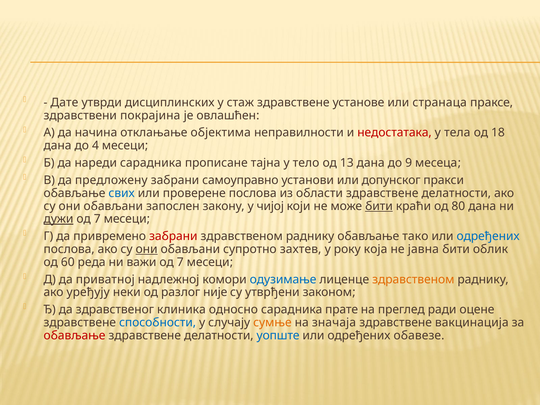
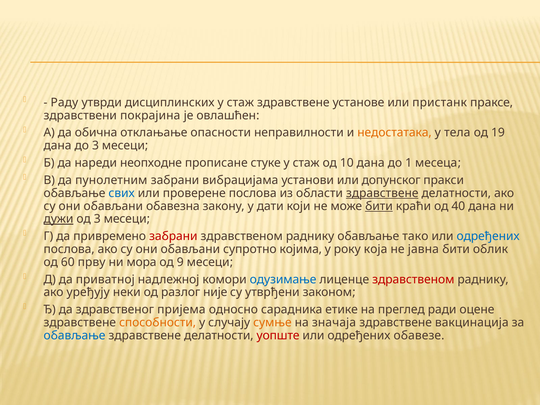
Дате: Дате -> Раду
странаца: странаца -> пристанк
начина: начина -> обична
објектима: објектима -> опасности
недостатака colour: red -> orange
18: 18 -> 19
до 4: 4 -> 3
нареди сарадника: сарадника -> неопходне
тајна: тајна -> стуке
тело at (306, 163): тело -> стаж
13: 13 -> 10
9: 9 -> 1
предложену: предложену -> пунолетним
самоуправно: самоуправно -> вибрацијама
здравствене at (382, 193) underline: none -> present
запослен: запослен -> обавезна
чијој: чијој -> дати
80: 80 -> 40
7 at (97, 219): 7 -> 3
они at (147, 249) underline: present -> none
захтев: захтев -> којима
реда: реда -> прву
важи: важи -> мора
7 at (180, 262): 7 -> 9
здравственом at (413, 279) colour: orange -> red
клиника: клиника -> пријема
прате: прате -> етике
способности colour: blue -> orange
обављање at (75, 336) colour: red -> blue
уопште colour: blue -> red
